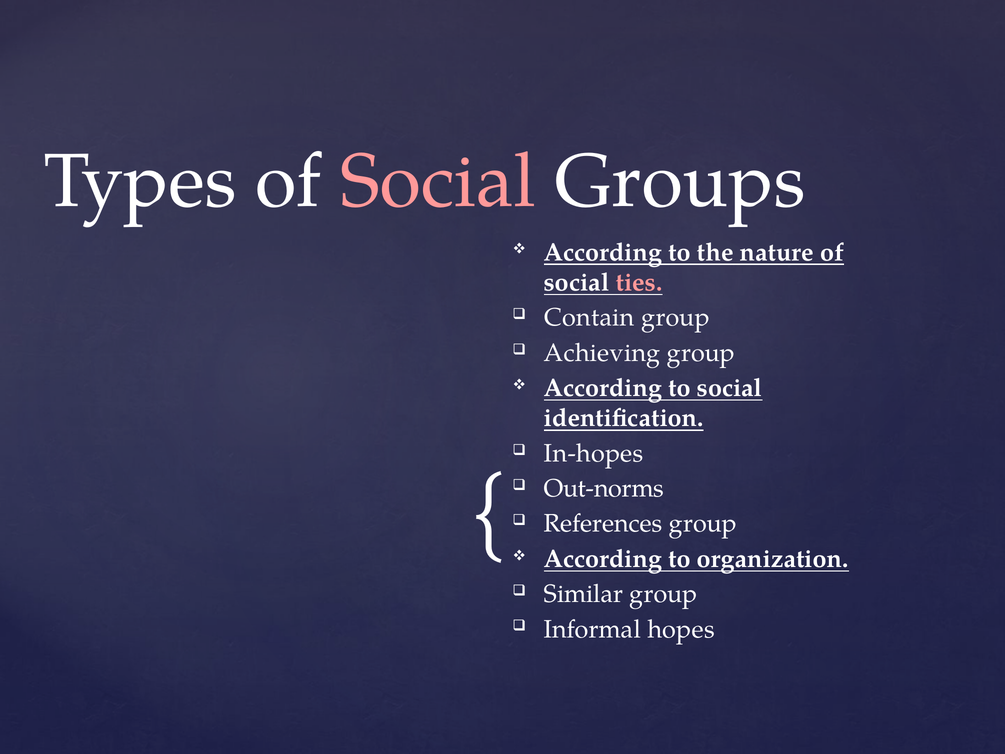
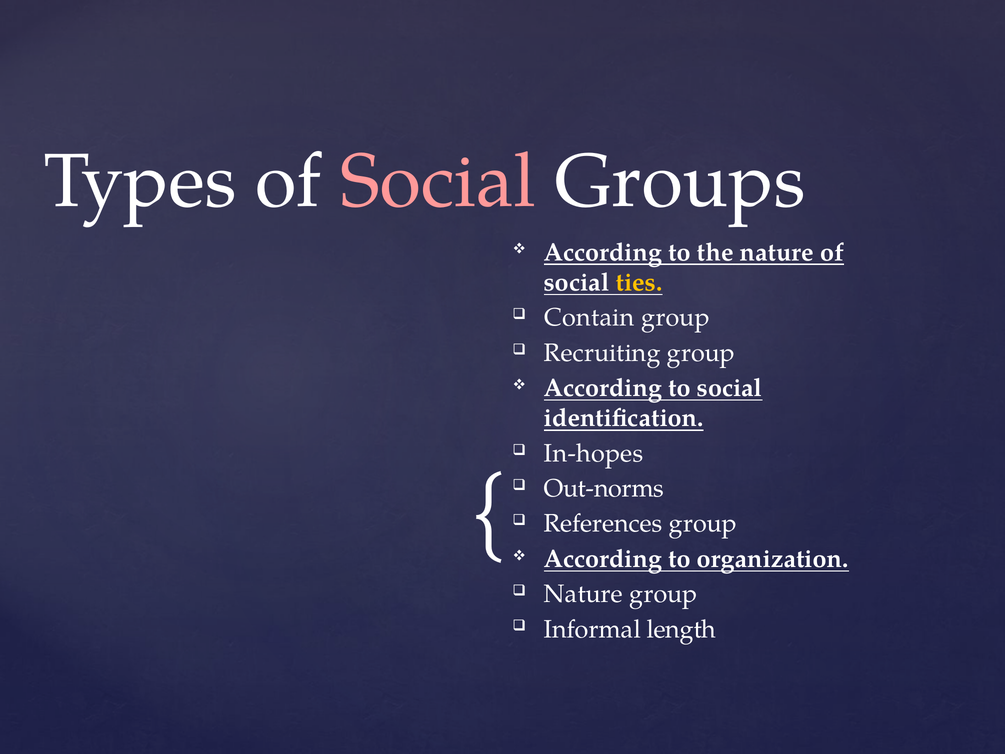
ties colour: pink -> yellow
Achieving: Achieving -> Recruiting
Similar at (584, 594): Similar -> Nature
hopes: hopes -> length
